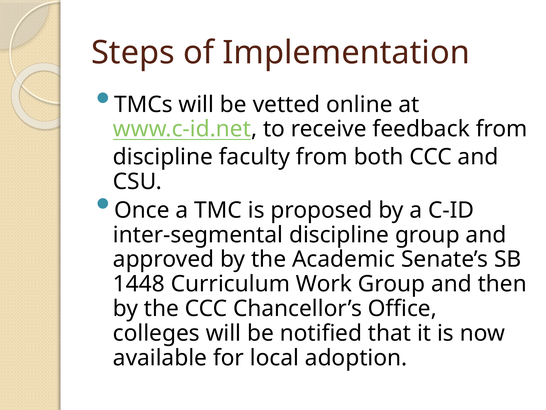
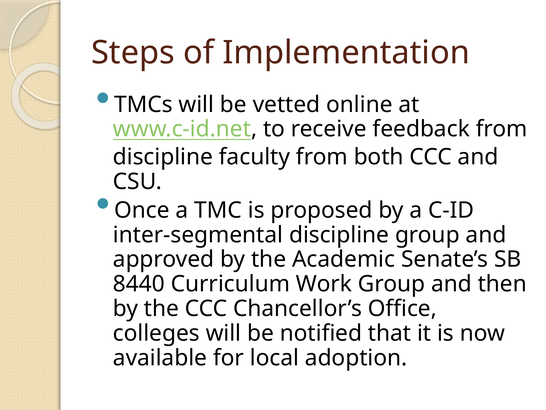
1448: 1448 -> 8440
